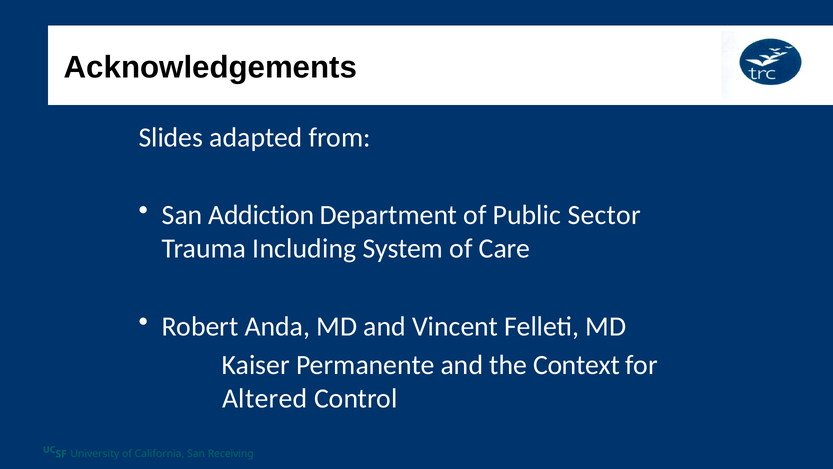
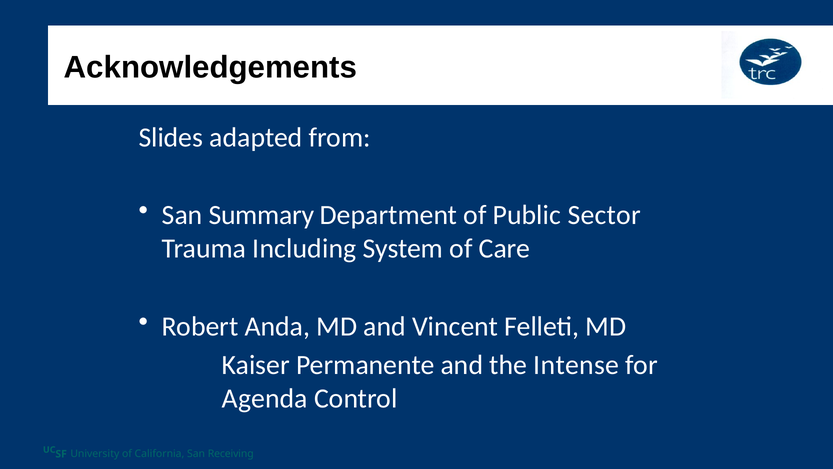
Addiction: Addiction -> Summary
Context: Context -> Intense
Altered: Altered -> Agenda
